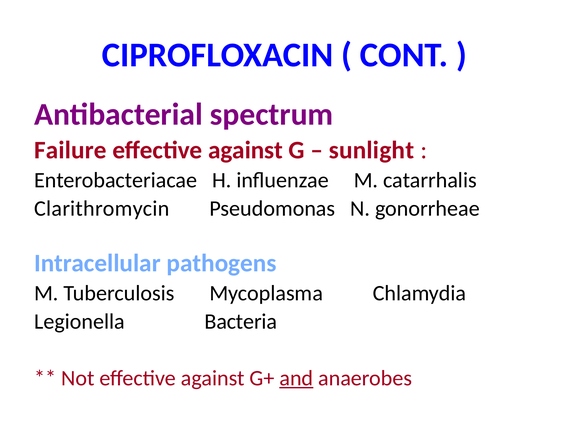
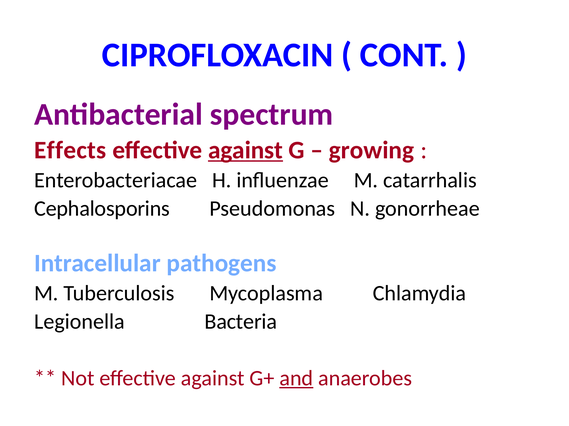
Failure: Failure -> Effects
against at (246, 150) underline: none -> present
sunlight: sunlight -> growing
Clarithromycin: Clarithromycin -> Cephalosporins
